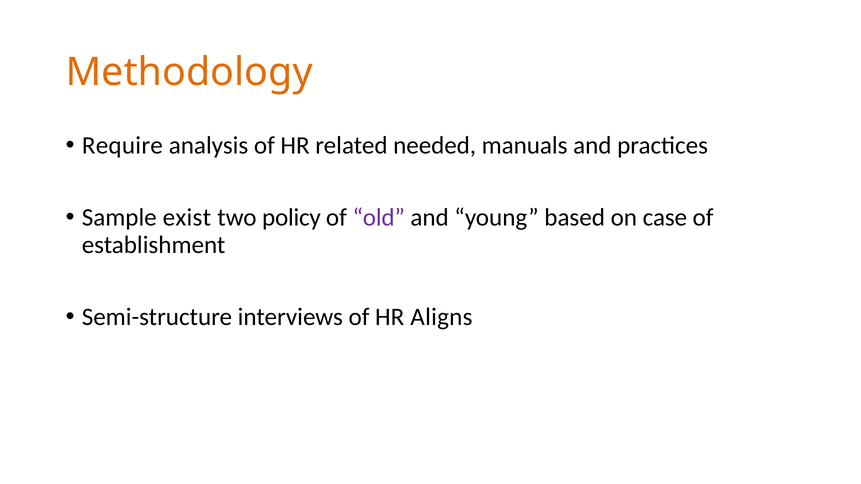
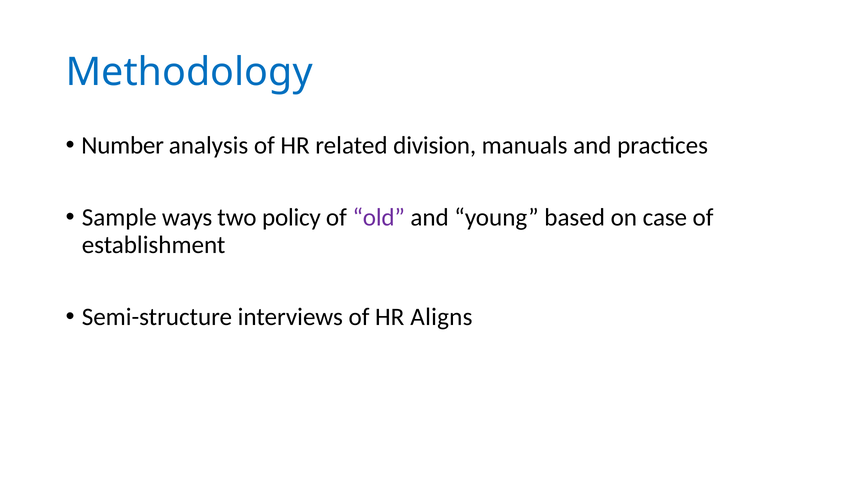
Methodology colour: orange -> blue
Require: Require -> Number
needed: needed -> division
exist: exist -> ways
